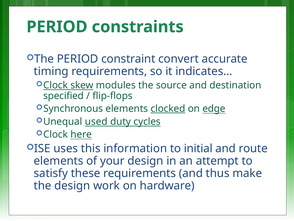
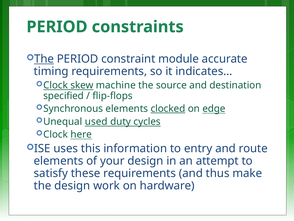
The at (44, 59) underline: none -> present
convert: convert -> module
modules: modules -> machine
initial: initial -> entry
